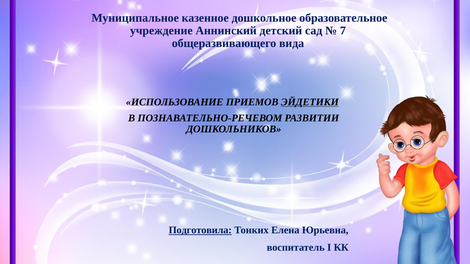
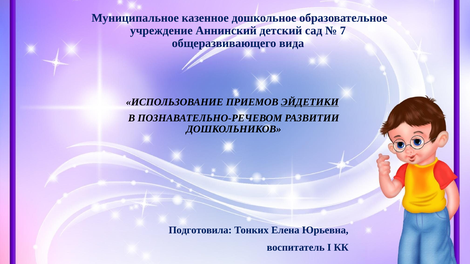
Подготовила underline: present -> none
